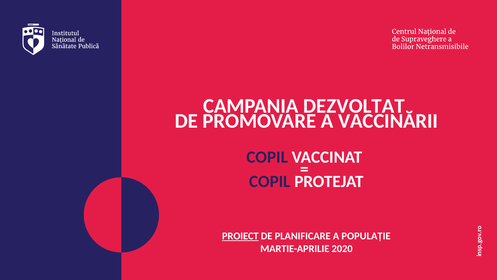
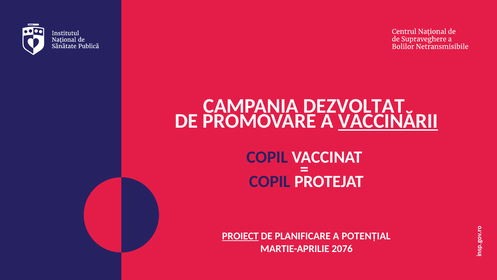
VACCINĂRII underline: none -> present
POPULAȚIE: POPULAȚIE -> POTENȚIAL
2020: 2020 -> 2076
